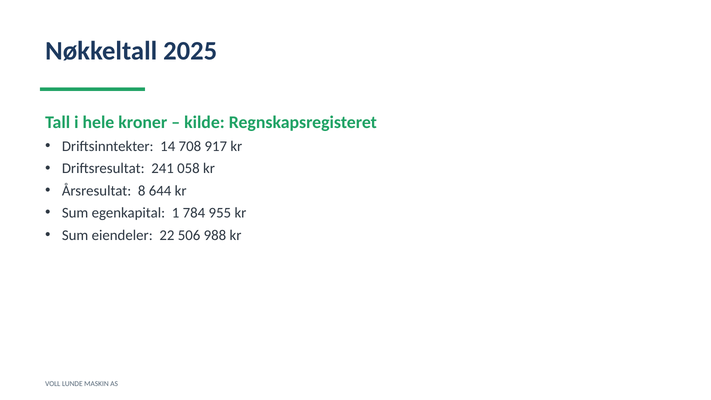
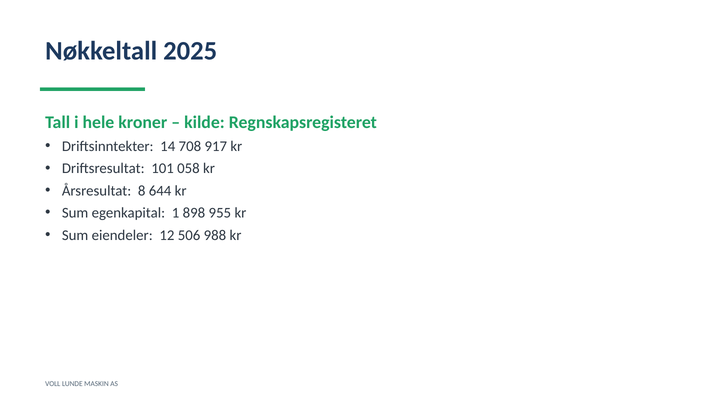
241: 241 -> 101
784: 784 -> 898
22: 22 -> 12
